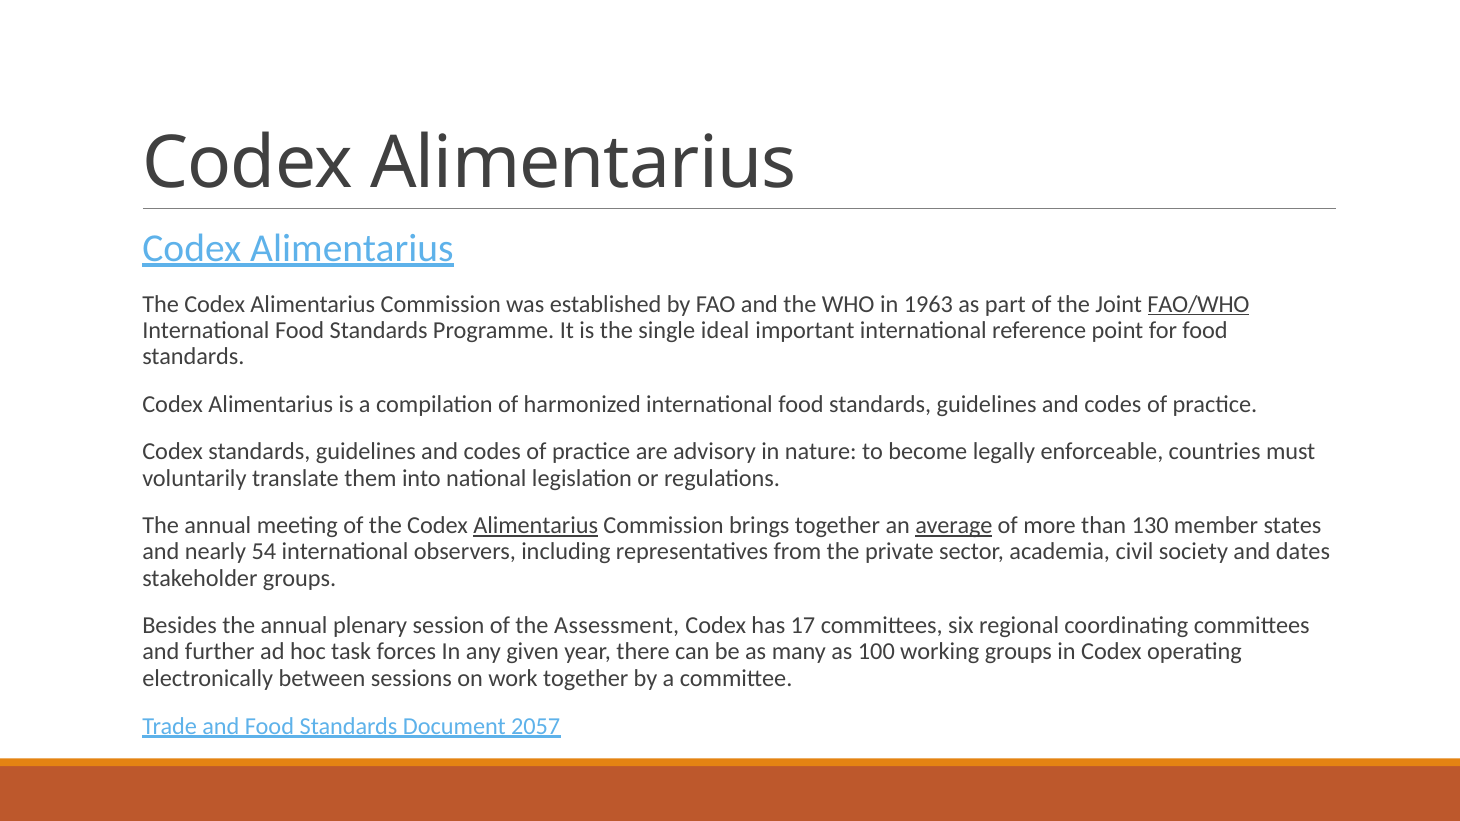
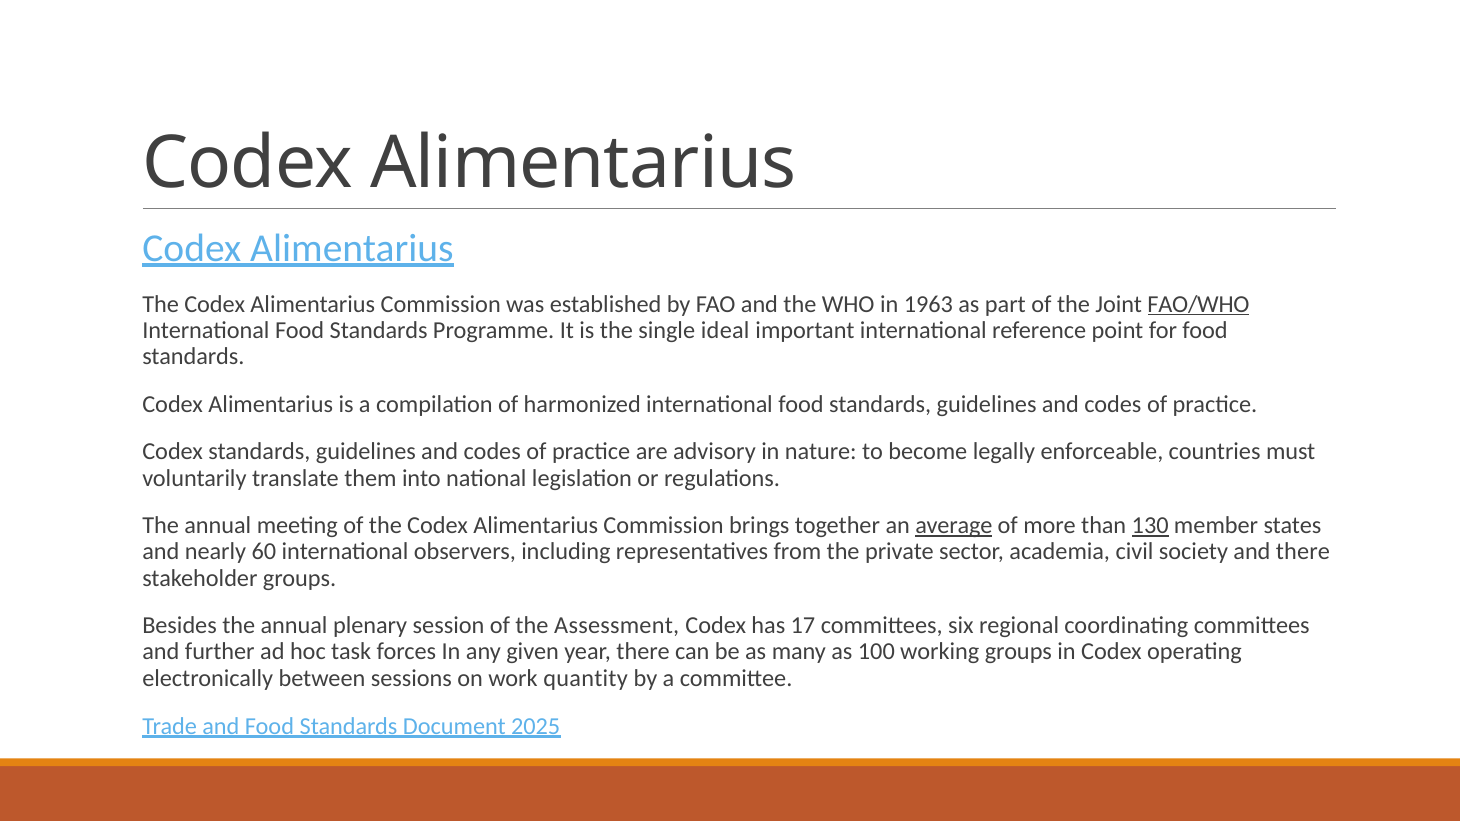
Alimentarius at (536, 526) underline: present -> none
130 underline: none -> present
54: 54 -> 60
and dates: dates -> there
work together: together -> quantity
2057: 2057 -> 2025
